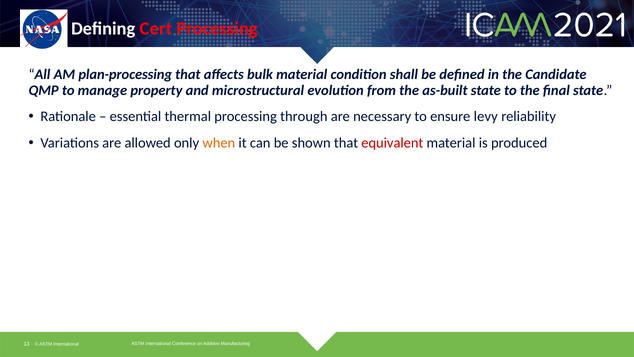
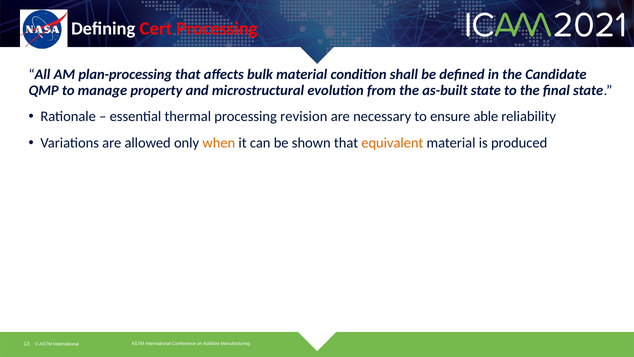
through: through -> revision
levy: levy -> able
equivalent colour: red -> orange
